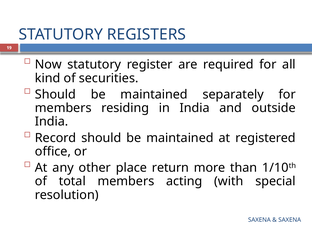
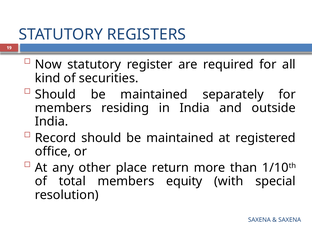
acting: acting -> equity
